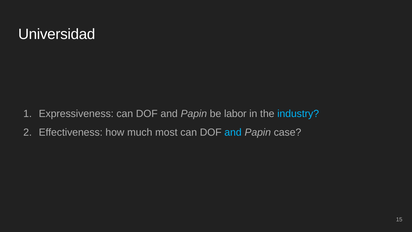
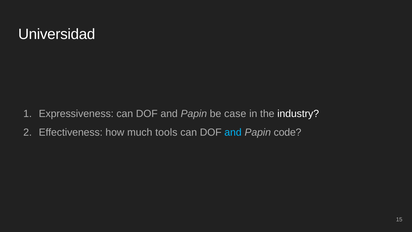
labor: labor -> case
industry colour: light blue -> white
most: most -> tools
case: case -> code
